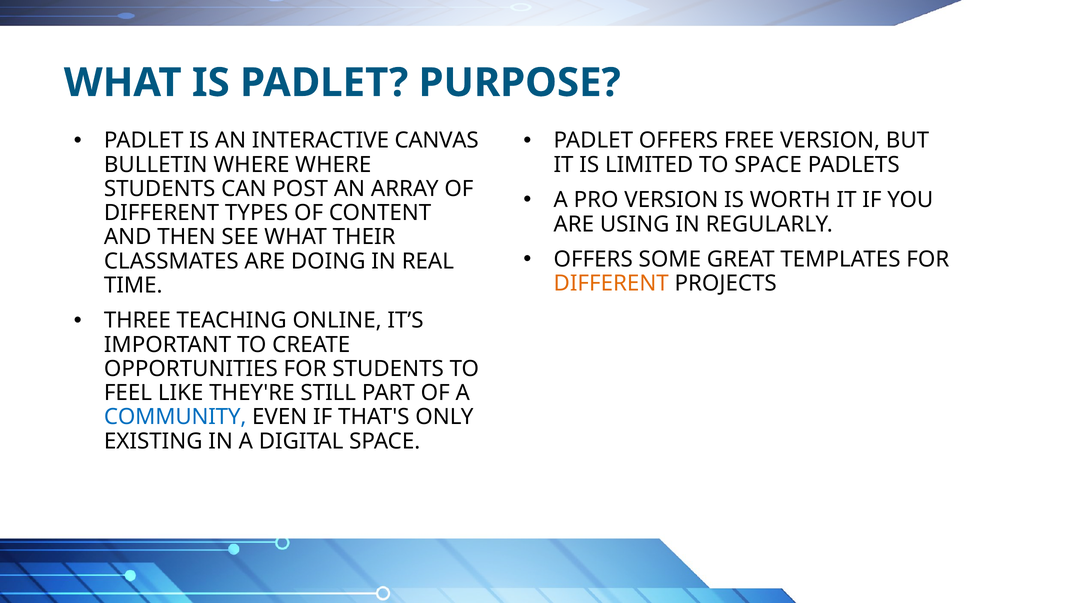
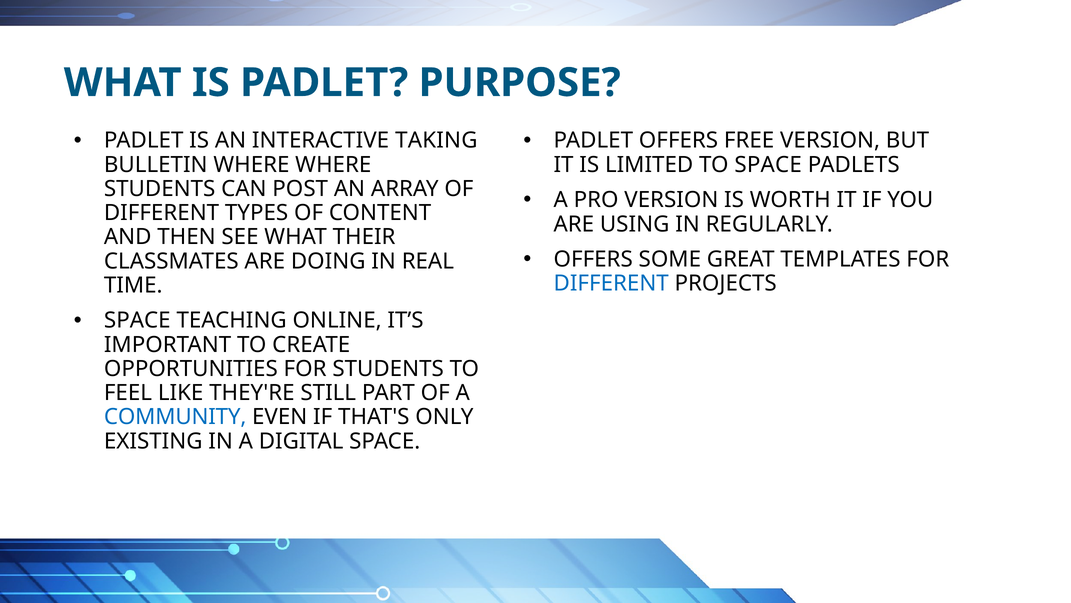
CANVAS: CANVAS -> TAKING
DIFFERENT at (611, 283) colour: orange -> blue
THREE at (137, 320): THREE -> SPACE
